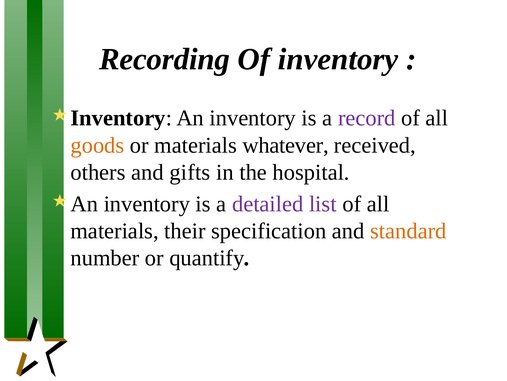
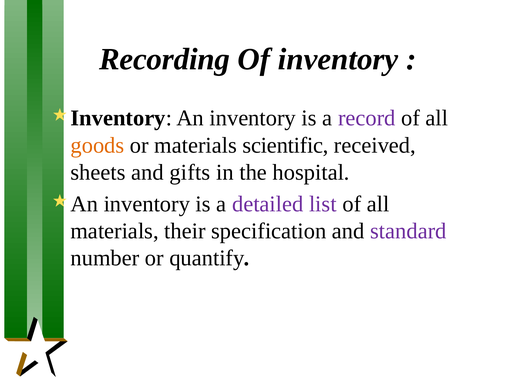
whatever: whatever -> scientific
others: others -> sheets
standard colour: orange -> purple
